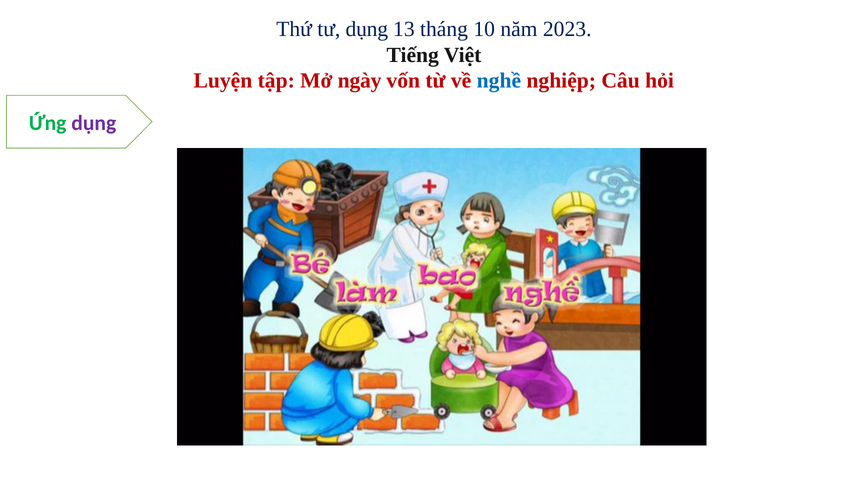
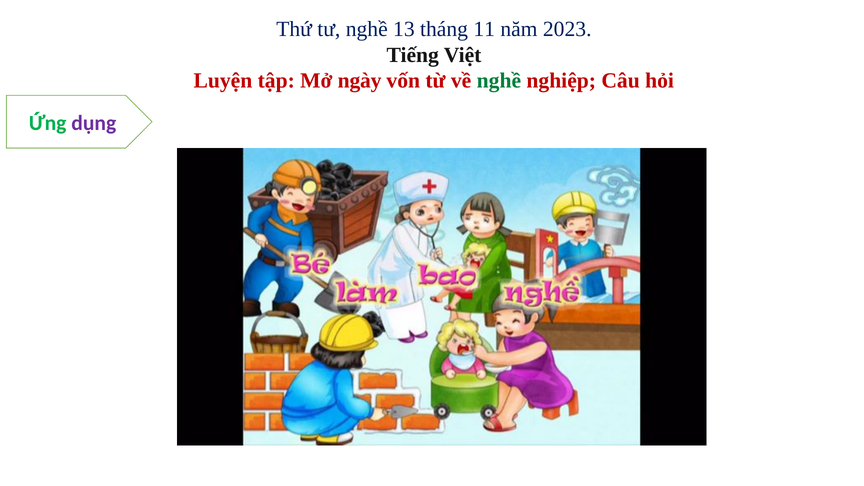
tư dụng: dụng -> nghề
10: 10 -> 11
nghề at (499, 81) colour: blue -> green
